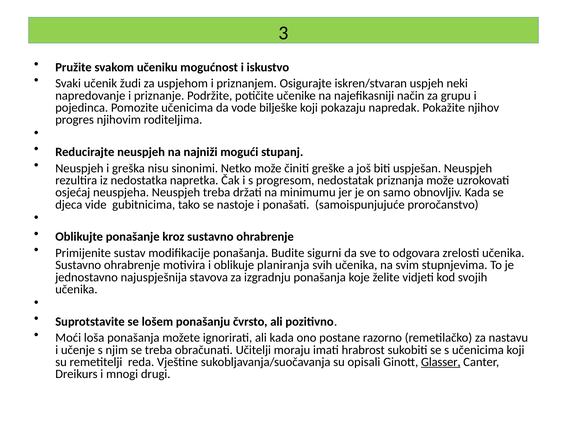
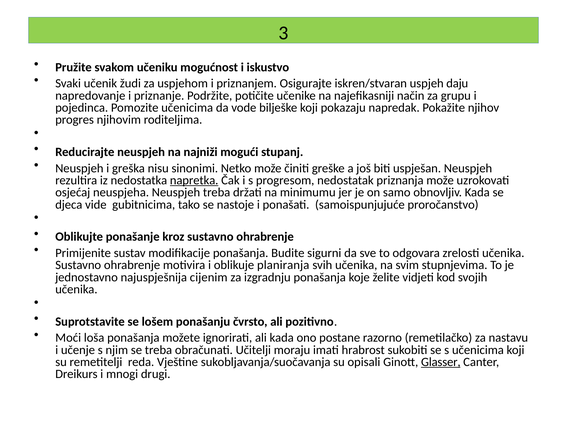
neki: neki -> daju
napretka underline: none -> present
stavova: stavova -> cijenim
